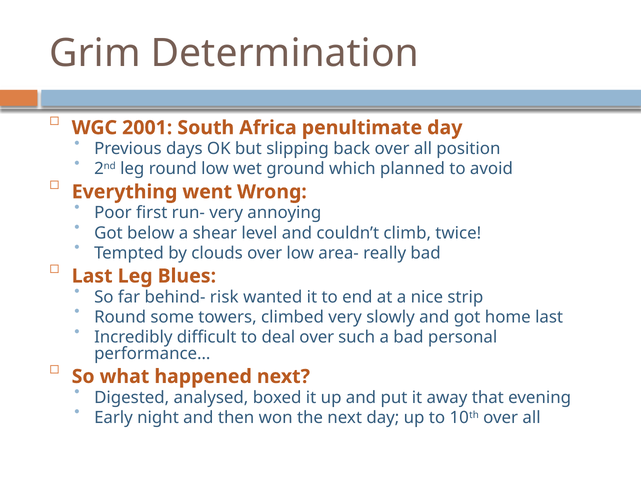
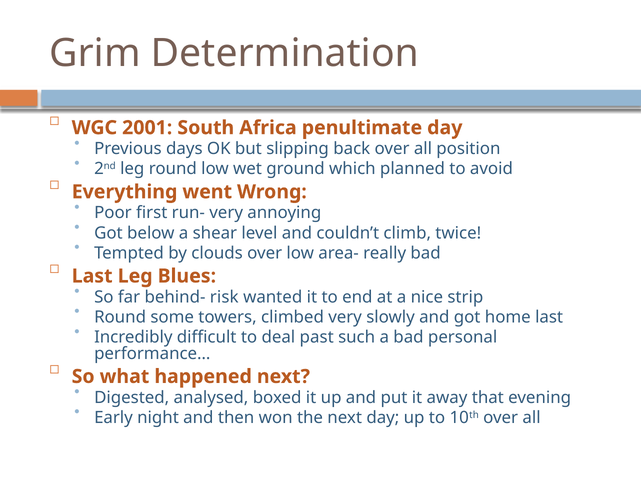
deal over: over -> past
